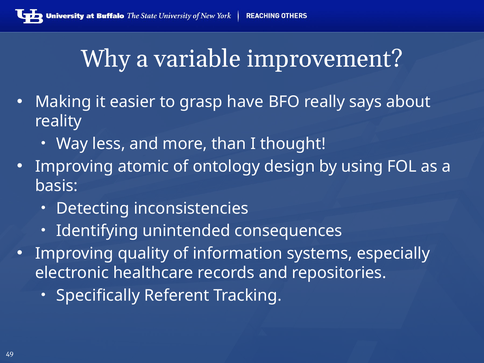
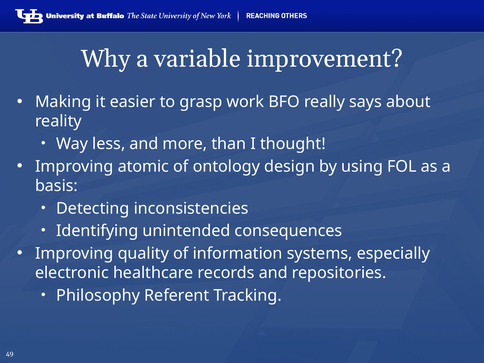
have: have -> work
Specifically: Specifically -> Philosophy
